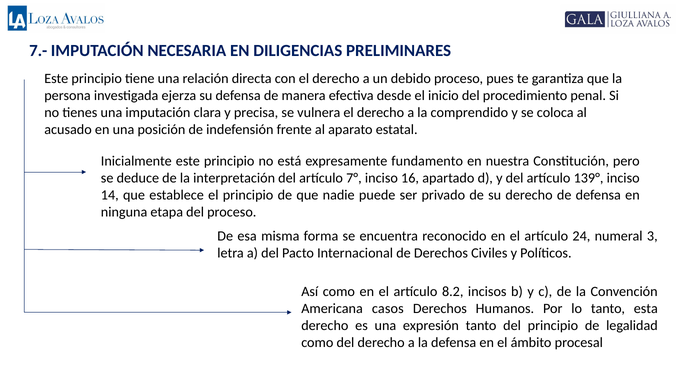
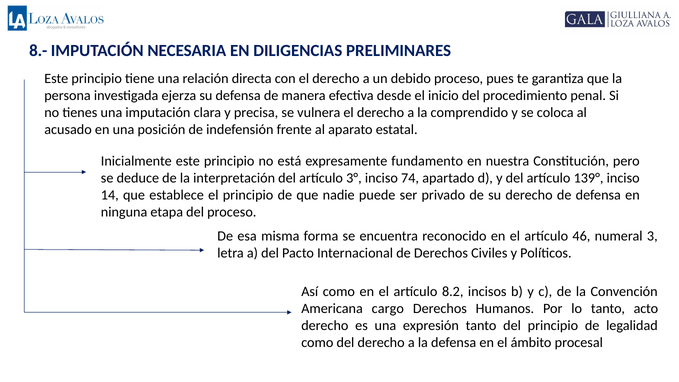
7.-: 7.- -> 8.-
7°: 7° -> 3°
16: 16 -> 74
24: 24 -> 46
casos: casos -> cargo
esta: esta -> acto
